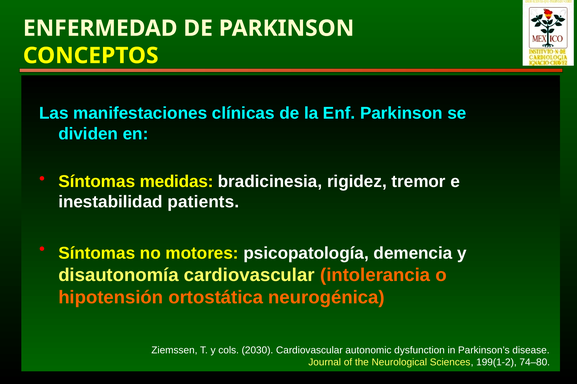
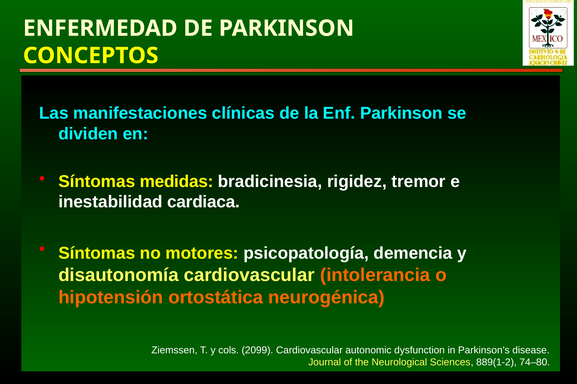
patients: patients -> cardiaca
2030: 2030 -> 2099
199(1-2: 199(1-2 -> 889(1-2
